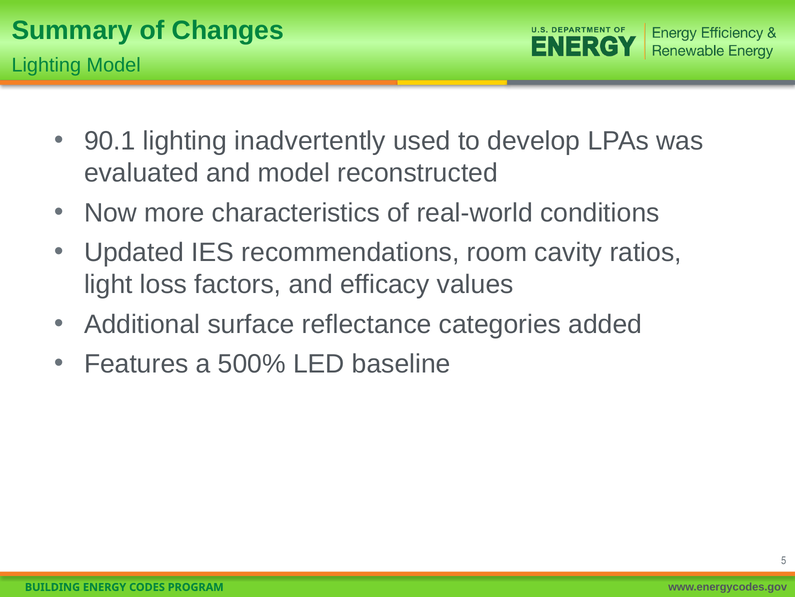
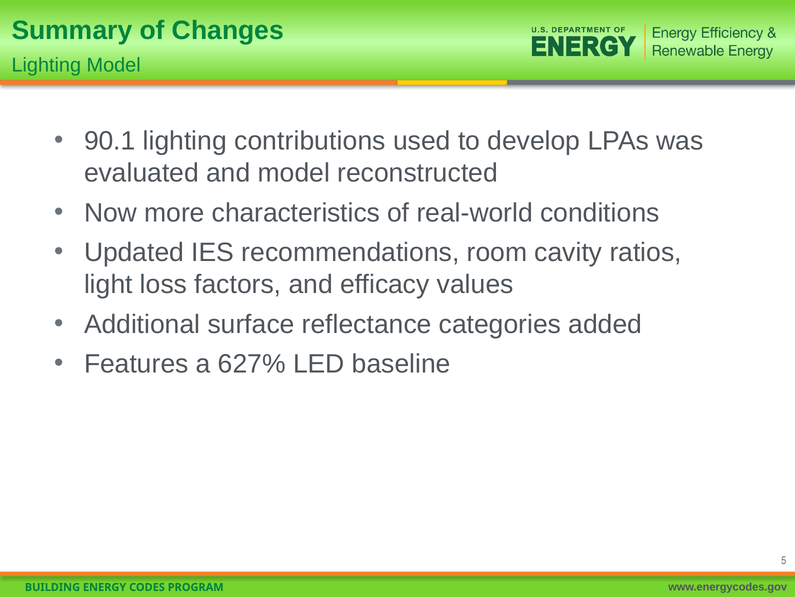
inadvertently: inadvertently -> contributions
500%: 500% -> 627%
